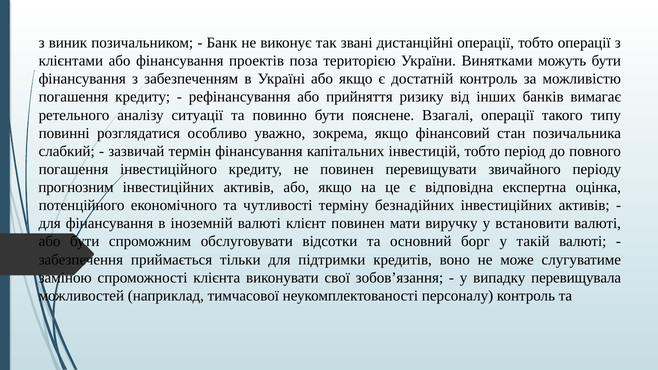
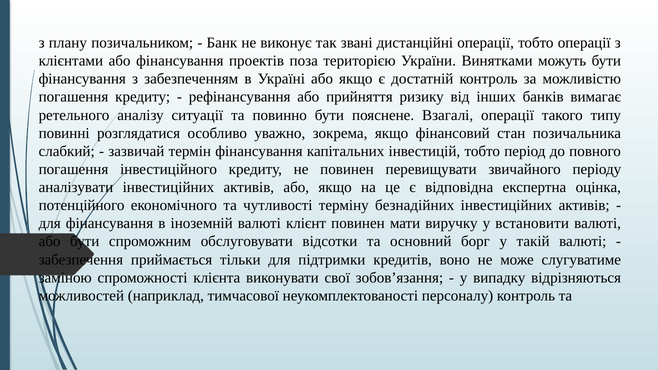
виник: виник -> плану
прогнозним: прогнозним -> аналізувати
перевищувала: перевищувала -> відрізняються
